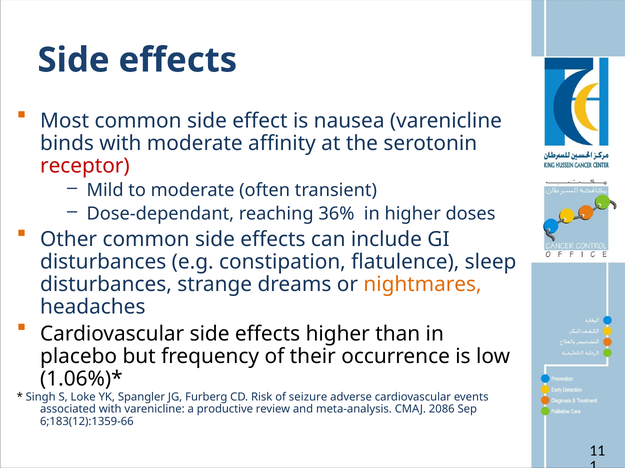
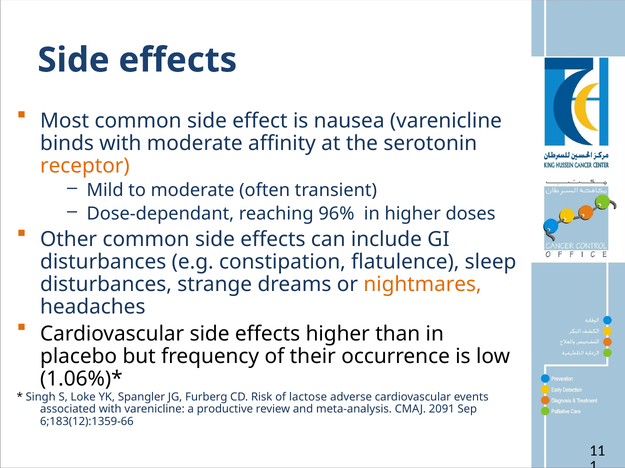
receptor colour: red -> orange
36%: 36% -> 96%
seizure: seizure -> lactose
2086: 2086 -> 2091
